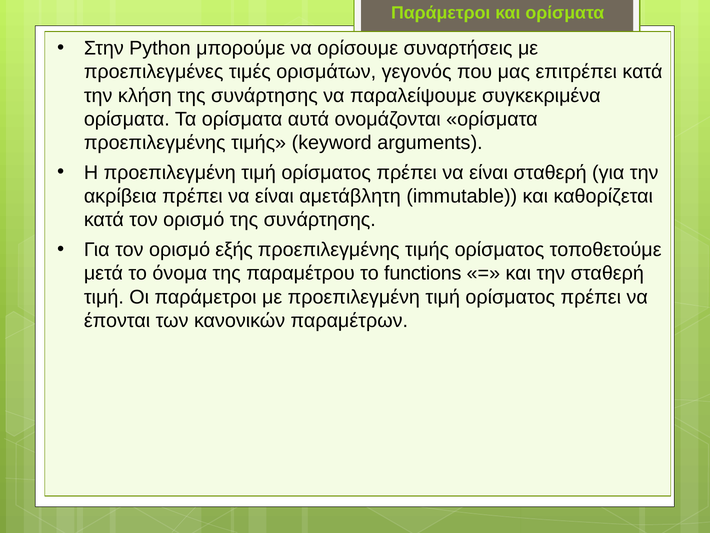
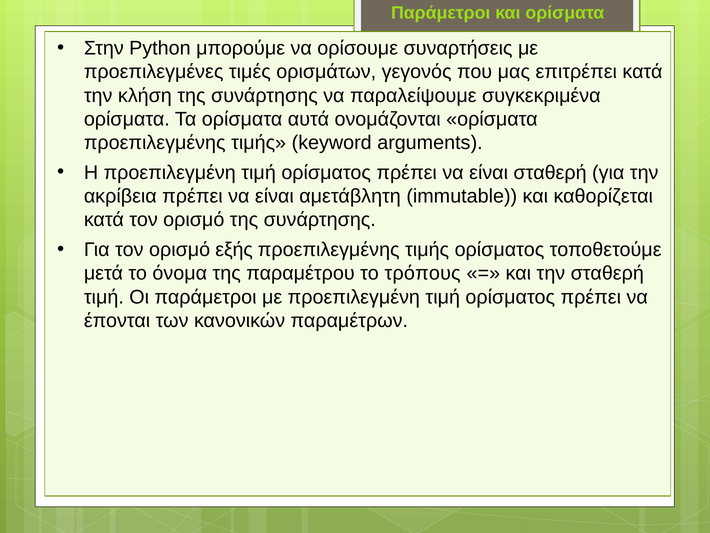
functions: functions -> τρόπους
